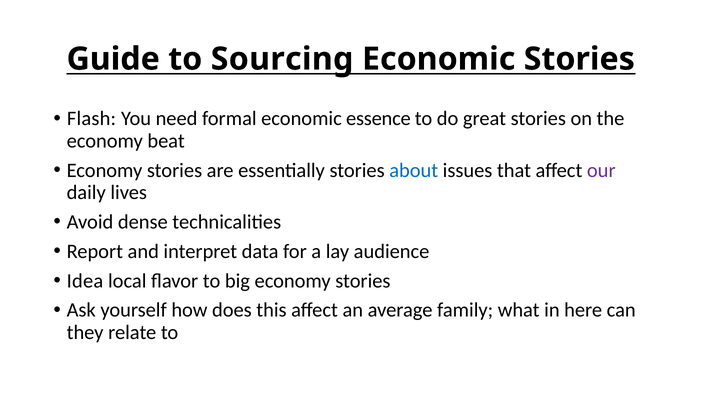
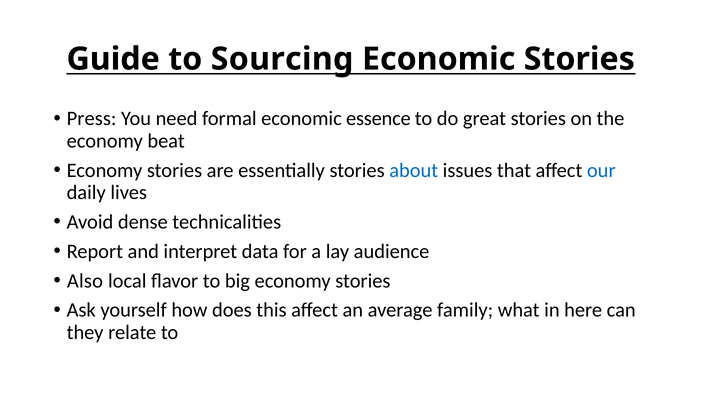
Flash: Flash -> Press
our colour: purple -> blue
Idea: Idea -> Also
